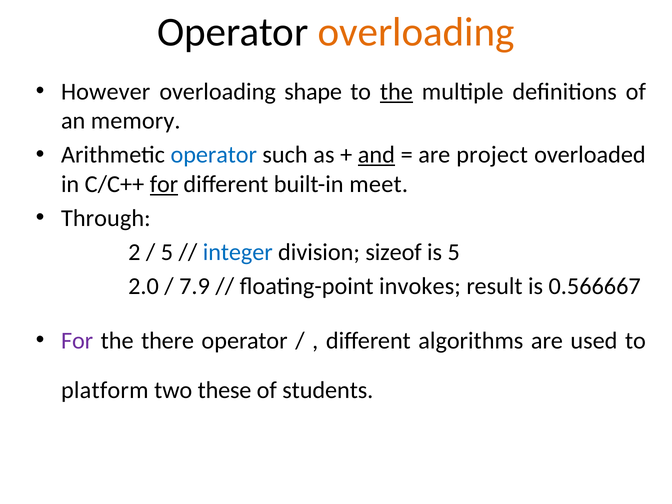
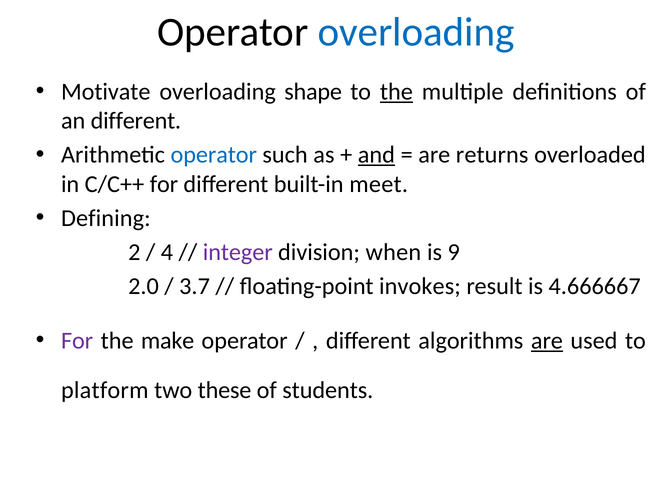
overloading at (416, 32) colour: orange -> blue
However: However -> Motivate
an memory: memory -> different
project: project -> returns
for at (164, 184) underline: present -> none
Through: Through -> Defining
5 at (167, 252): 5 -> 4
integer colour: blue -> purple
sizeof: sizeof -> when
is 5: 5 -> 9
7.9: 7.9 -> 3.7
0.566667: 0.566667 -> 4.666667
there: there -> make
are at (547, 341) underline: none -> present
